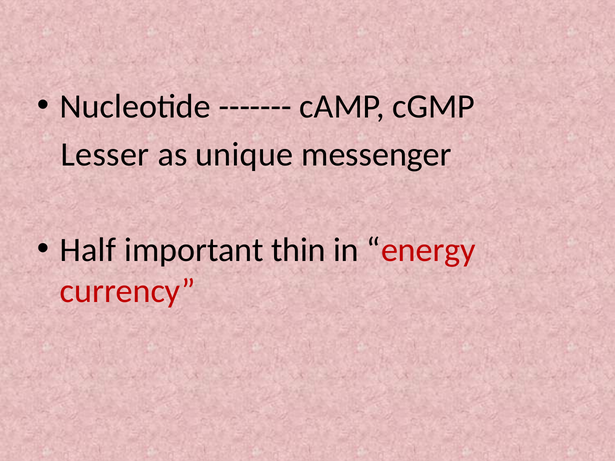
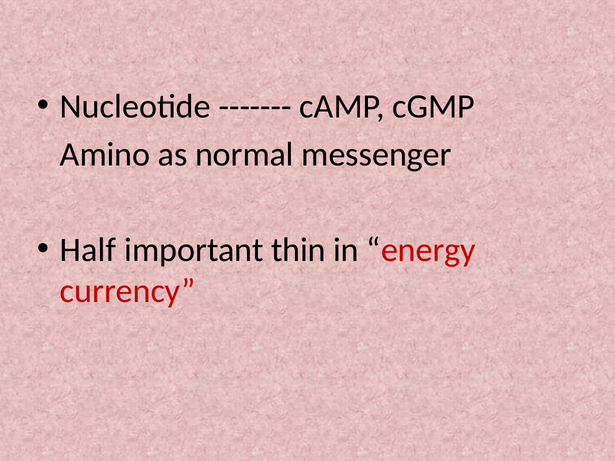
Lesser: Lesser -> Amino
unique: unique -> normal
